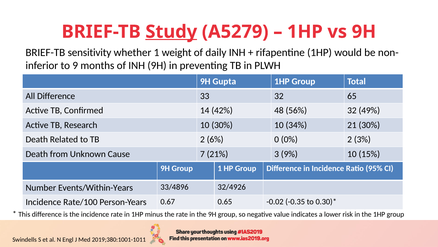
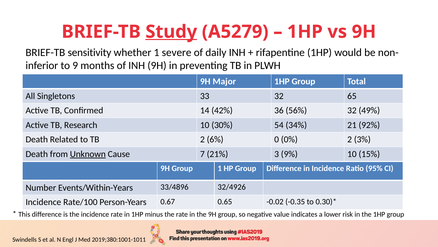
weight: weight -> severe
Gupta: Gupta -> Major
All Difference: Difference -> Singletons
48: 48 -> 36
30% 10: 10 -> 54
21 30%: 30% -> 92%
Unknown underline: none -> present
